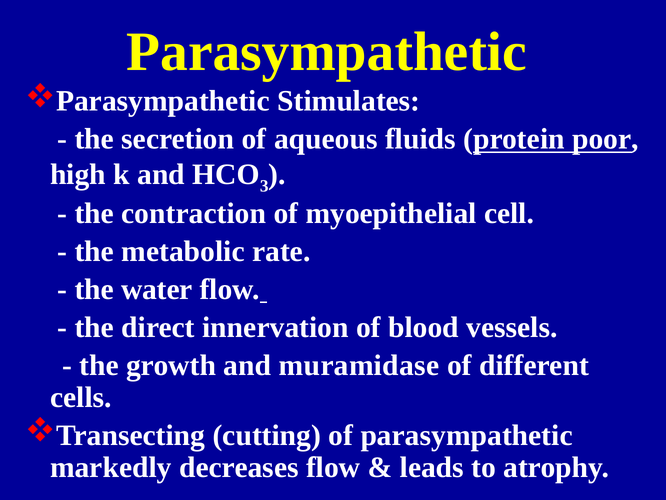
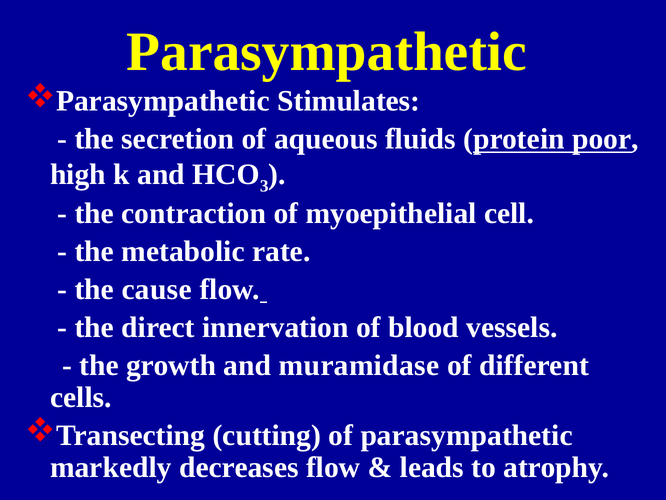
water: water -> cause
